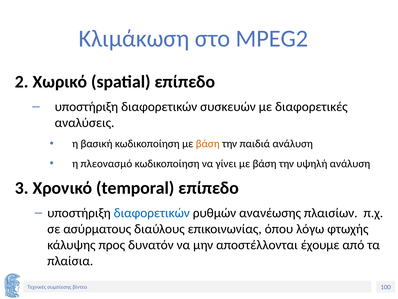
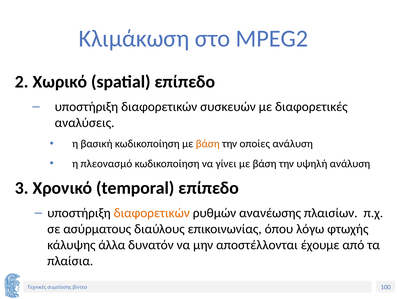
παιδιά: παιδιά -> οποίες
διαφορετικών at (152, 213) colour: blue -> orange
προς: προς -> άλλα
